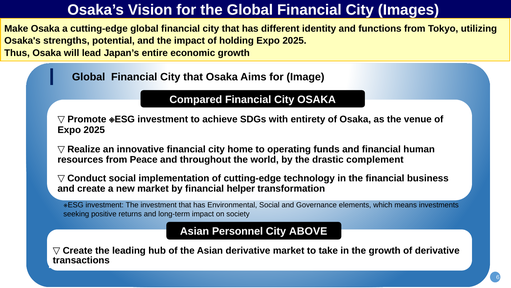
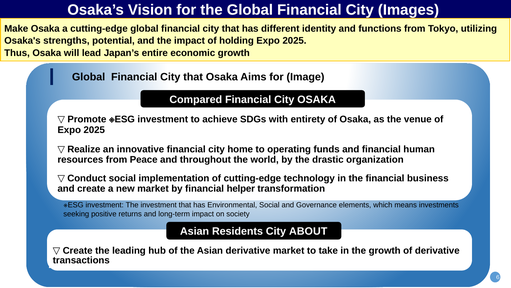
complement: complement -> organization
Personnel: Personnel -> Residents
ABOVE: ABOVE -> ABOUT
